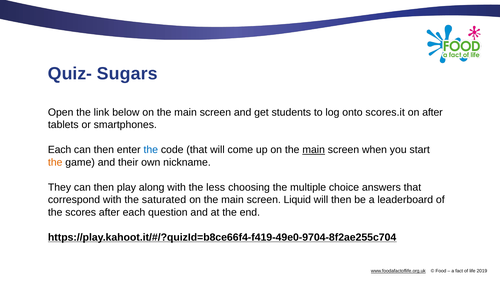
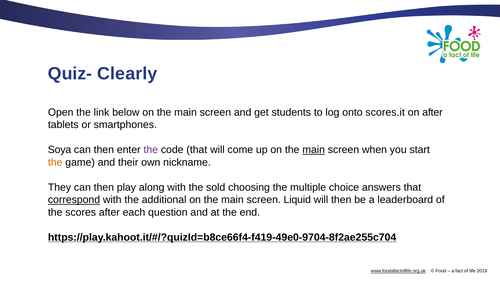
Sugars: Sugars -> Clearly
Each at (60, 150): Each -> Soya
the at (151, 150) colour: blue -> purple
less: less -> sold
correspond underline: none -> present
saturated: saturated -> additional
